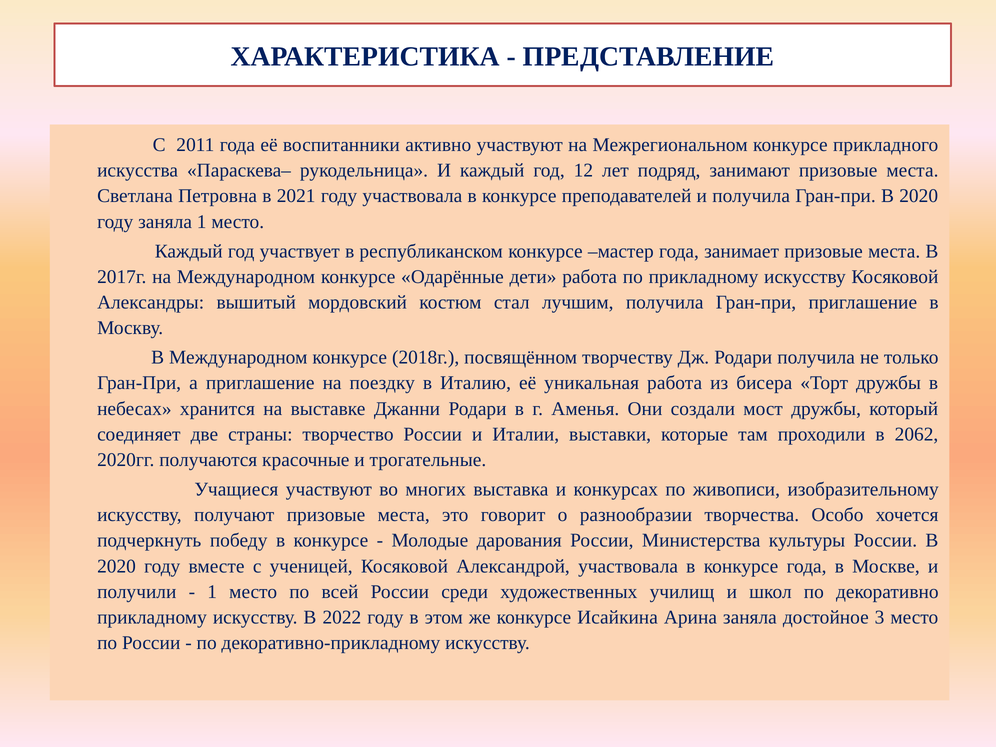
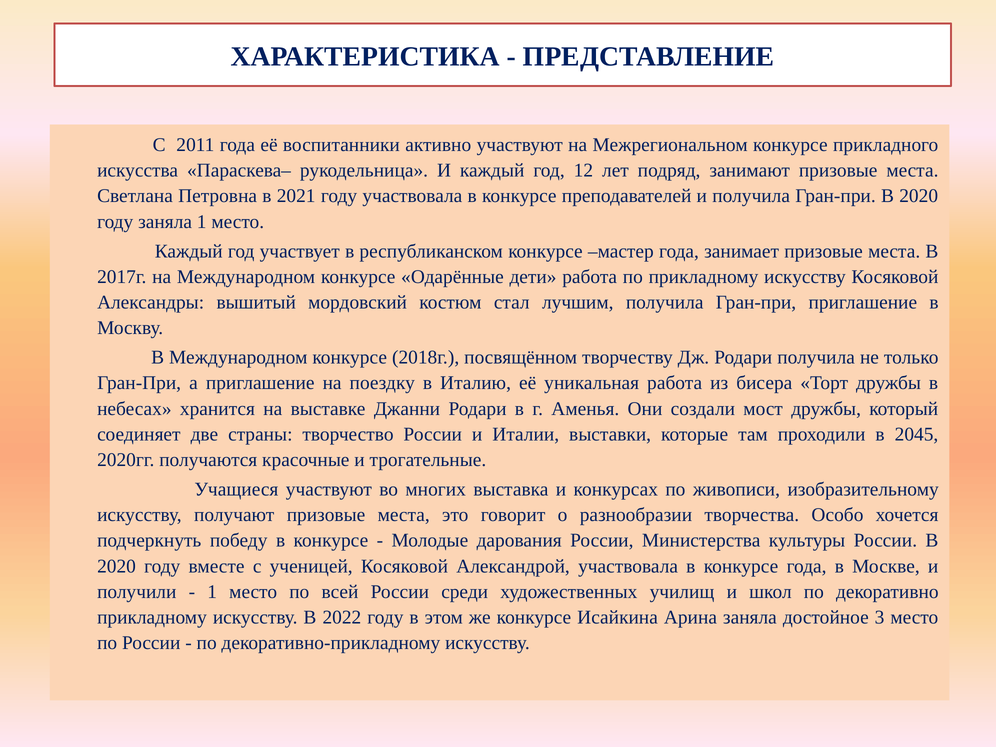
2062: 2062 -> 2045
